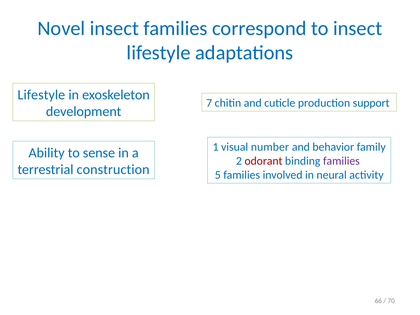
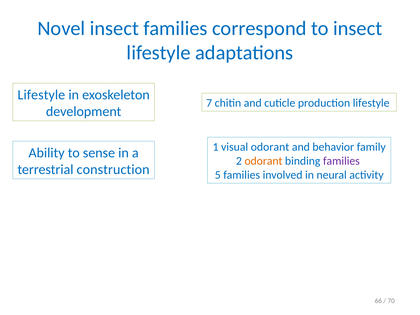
production support: support -> lifestyle
visual number: number -> odorant
odorant at (263, 161) colour: red -> orange
